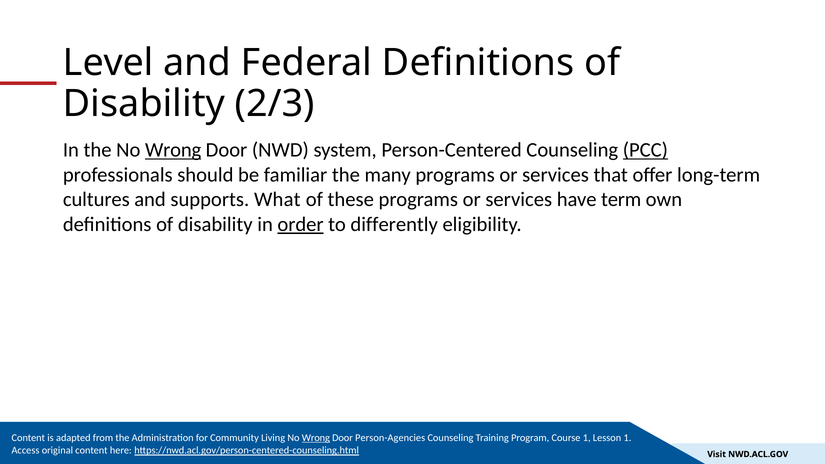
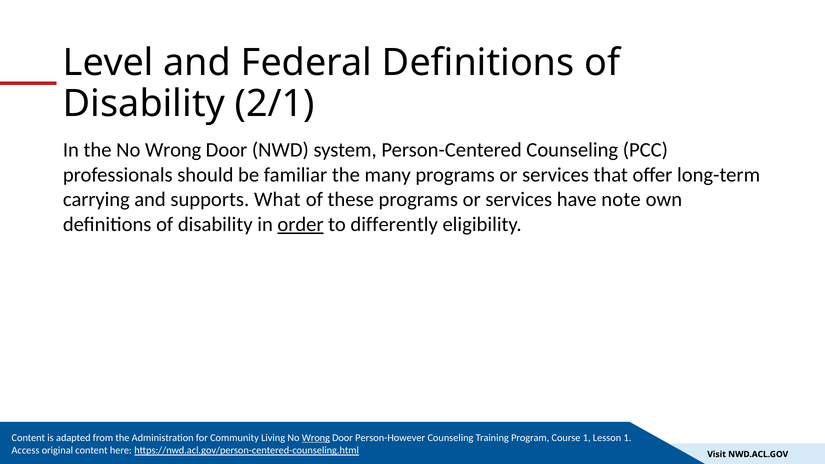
2/3: 2/3 -> 2/1
Wrong at (173, 150) underline: present -> none
PCC underline: present -> none
cultures: cultures -> carrying
term: term -> note
Person-Agencies: Person-Agencies -> Person-However
